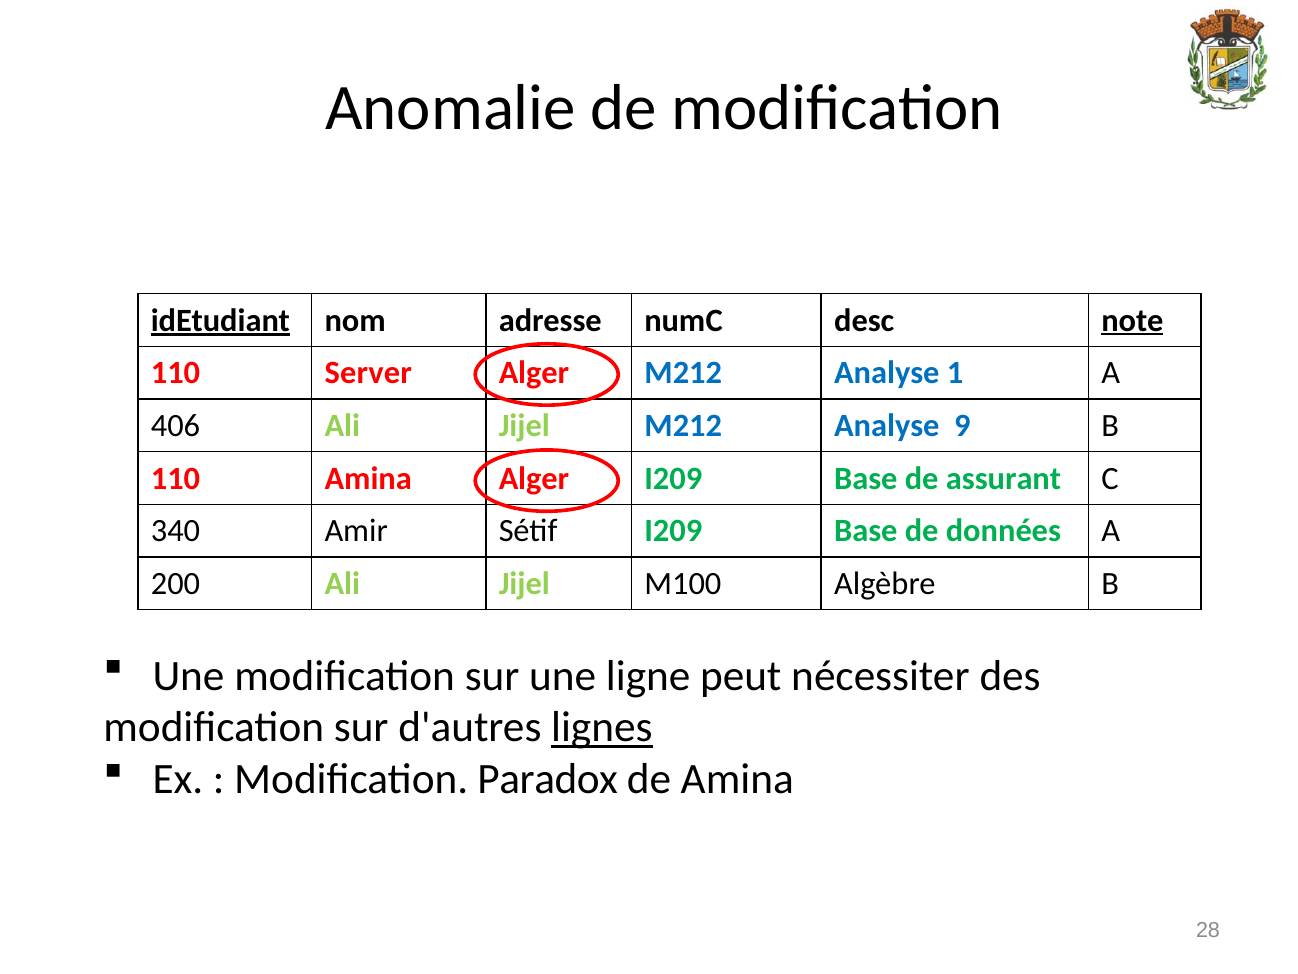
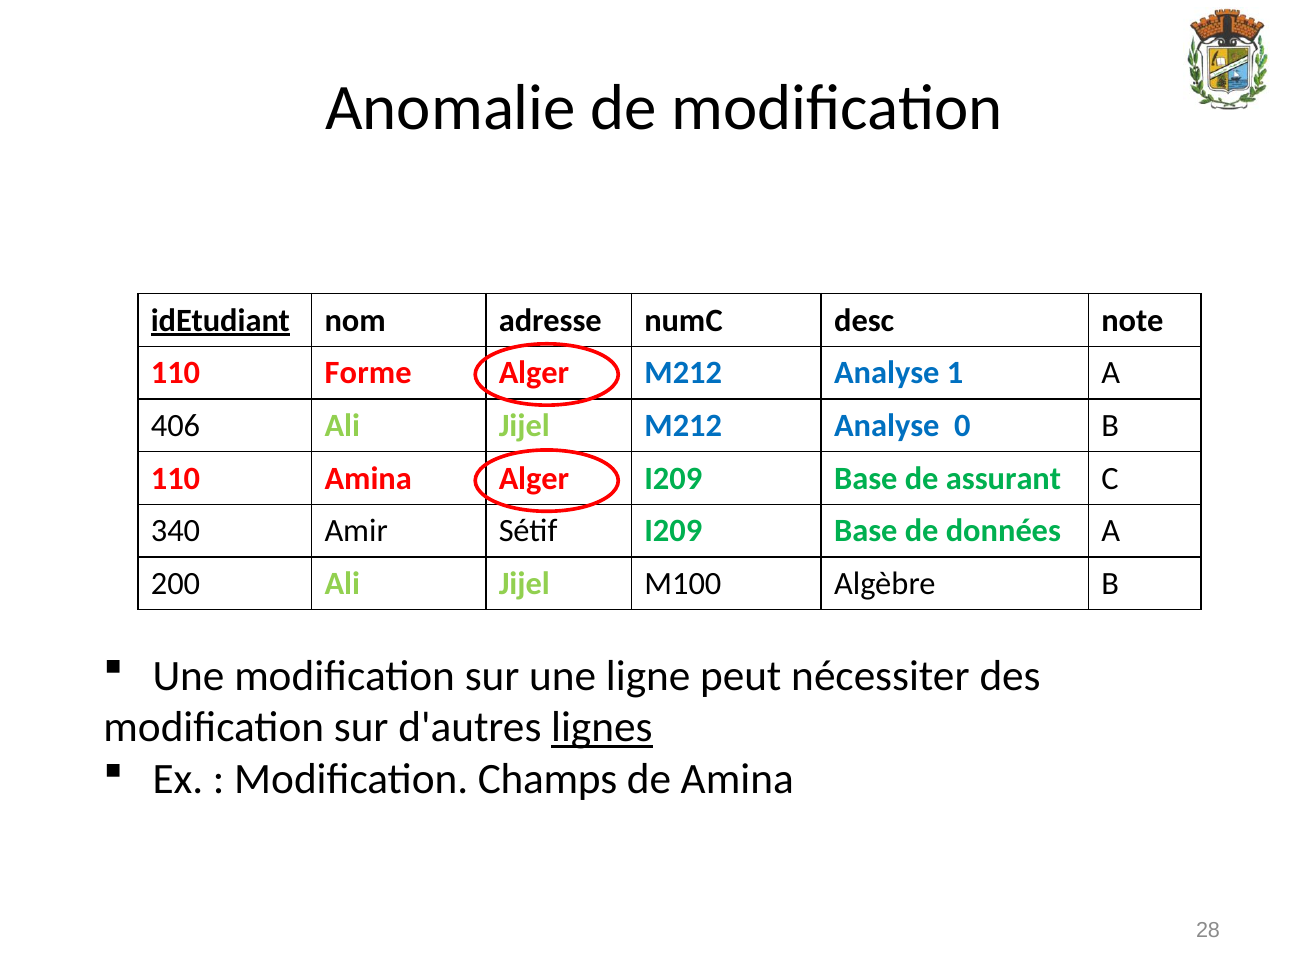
note underline: present -> none
Server: Server -> Forme
9: 9 -> 0
Paradox: Paradox -> Champs
